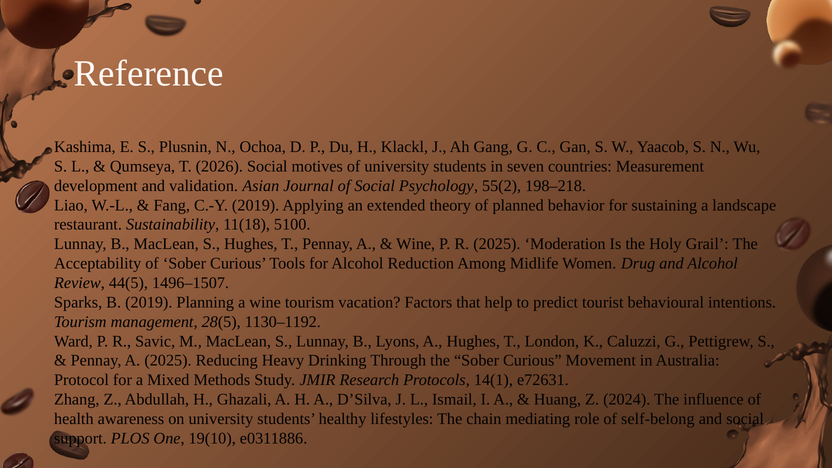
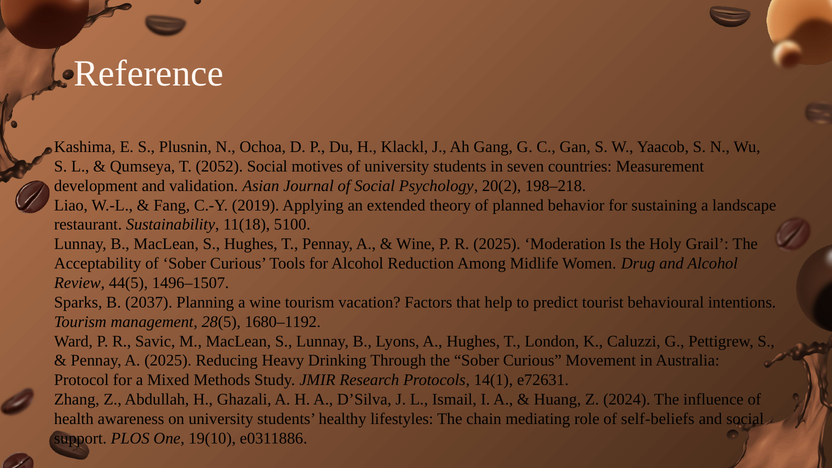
2026: 2026 -> 2052
55(2: 55(2 -> 20(2
B 2019: 2019 -> 2037
1130–1192: 1130–1192 -> 1680–1192
self-belong: self-belong -> self-beliefs
